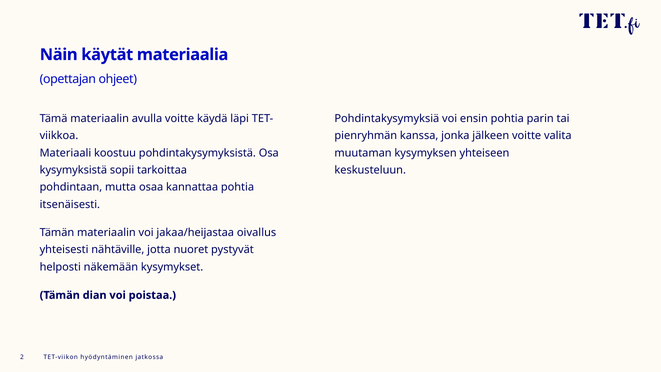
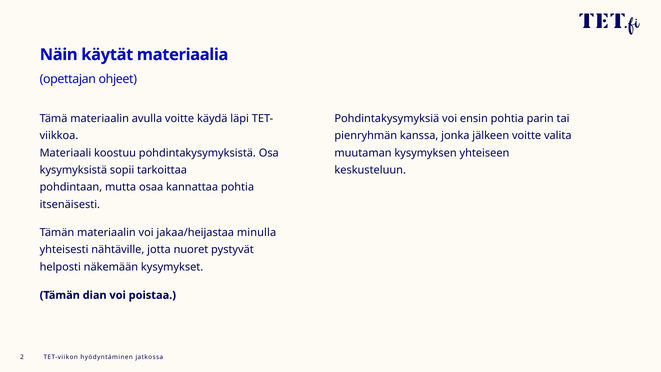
oivallus: oivallus -> minulla
